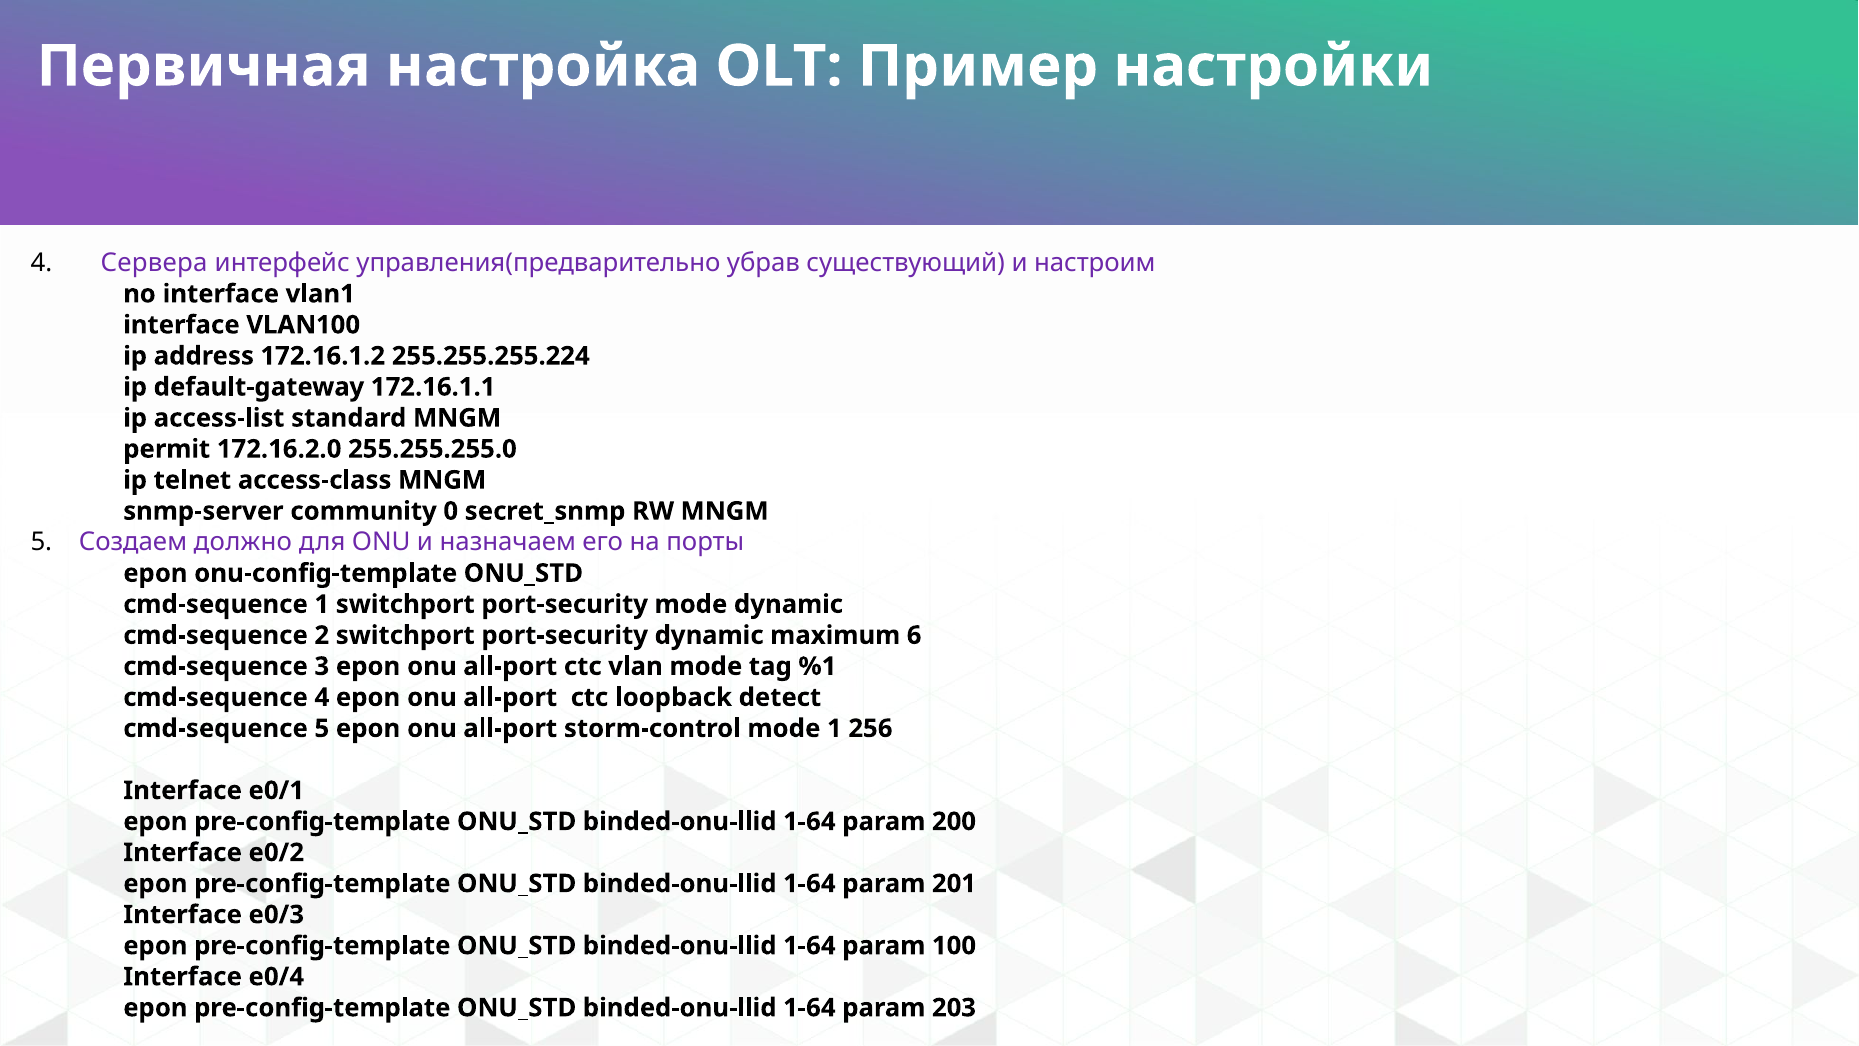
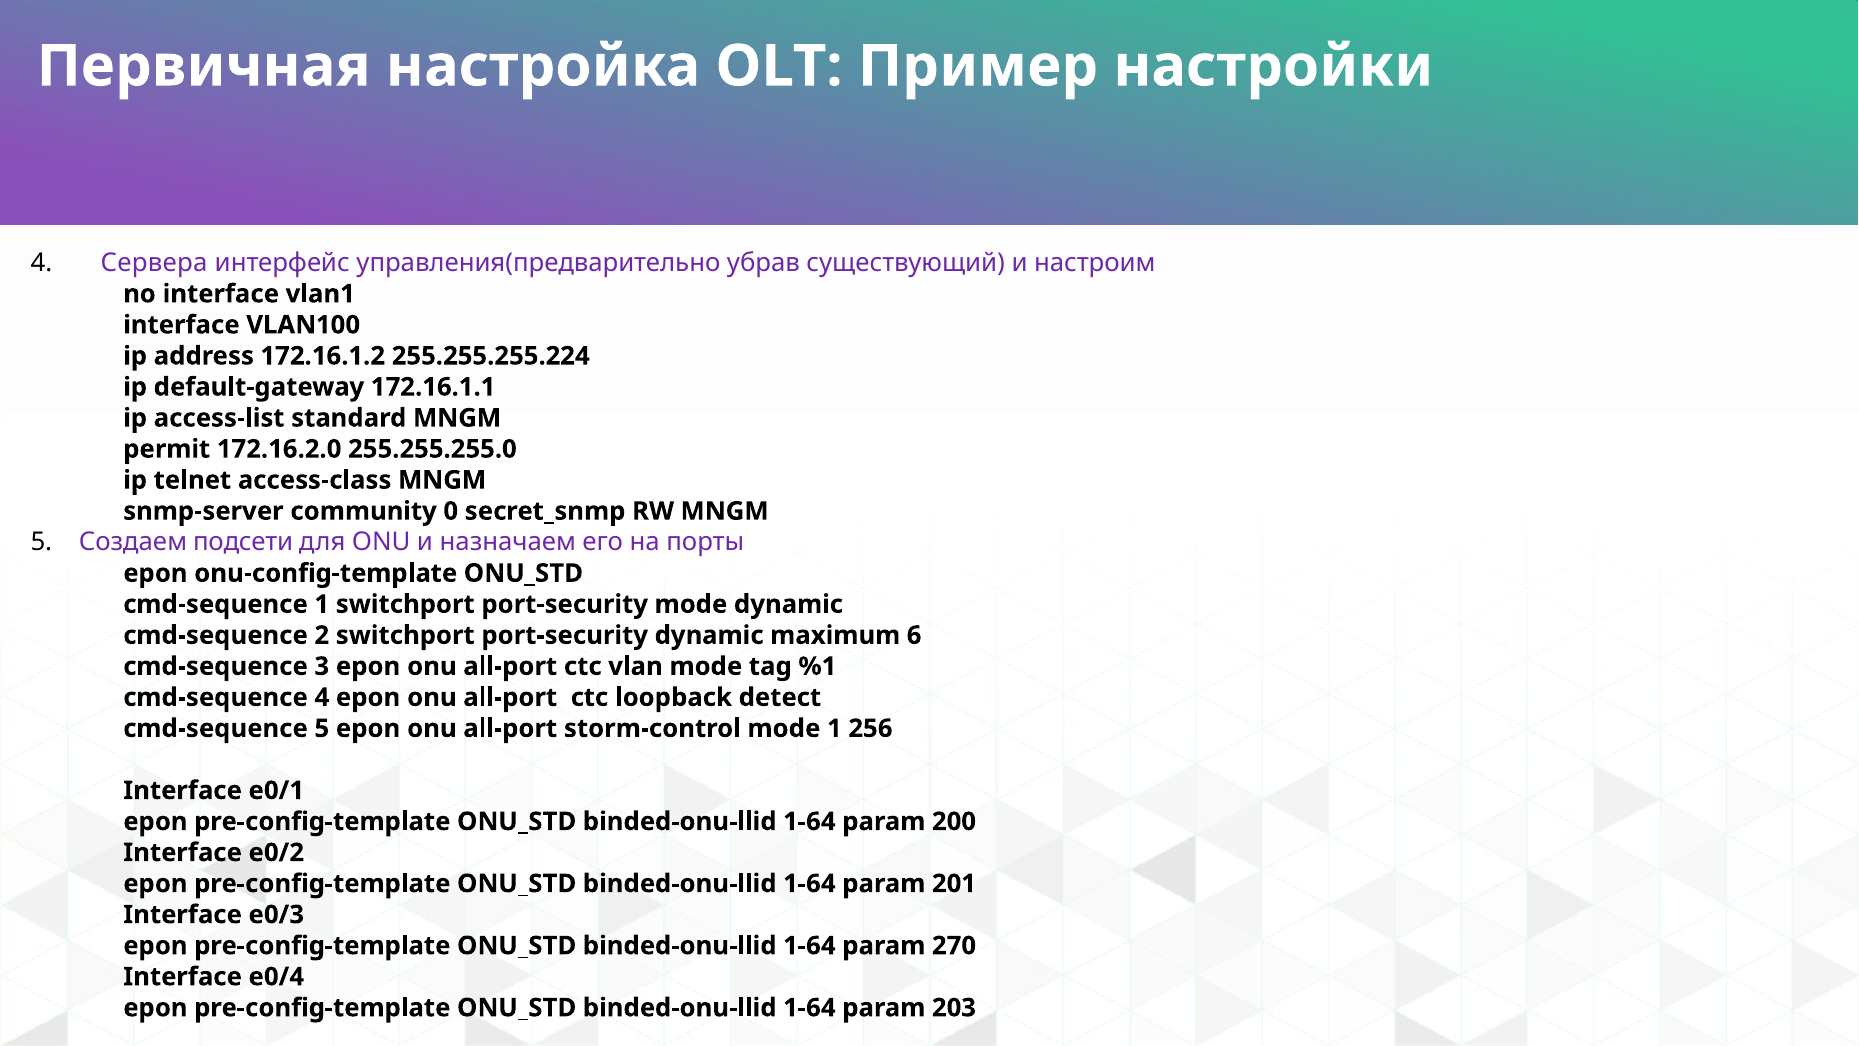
должно: должно -> подсети
100: 100 -> 270
